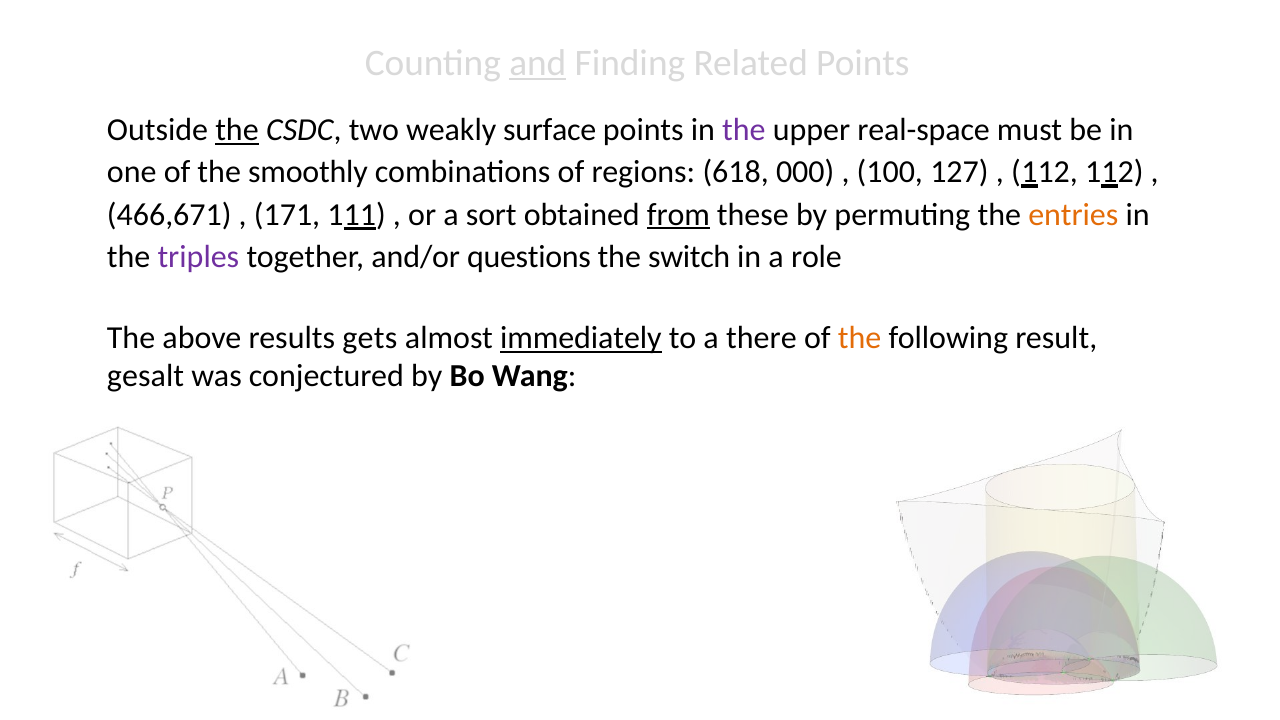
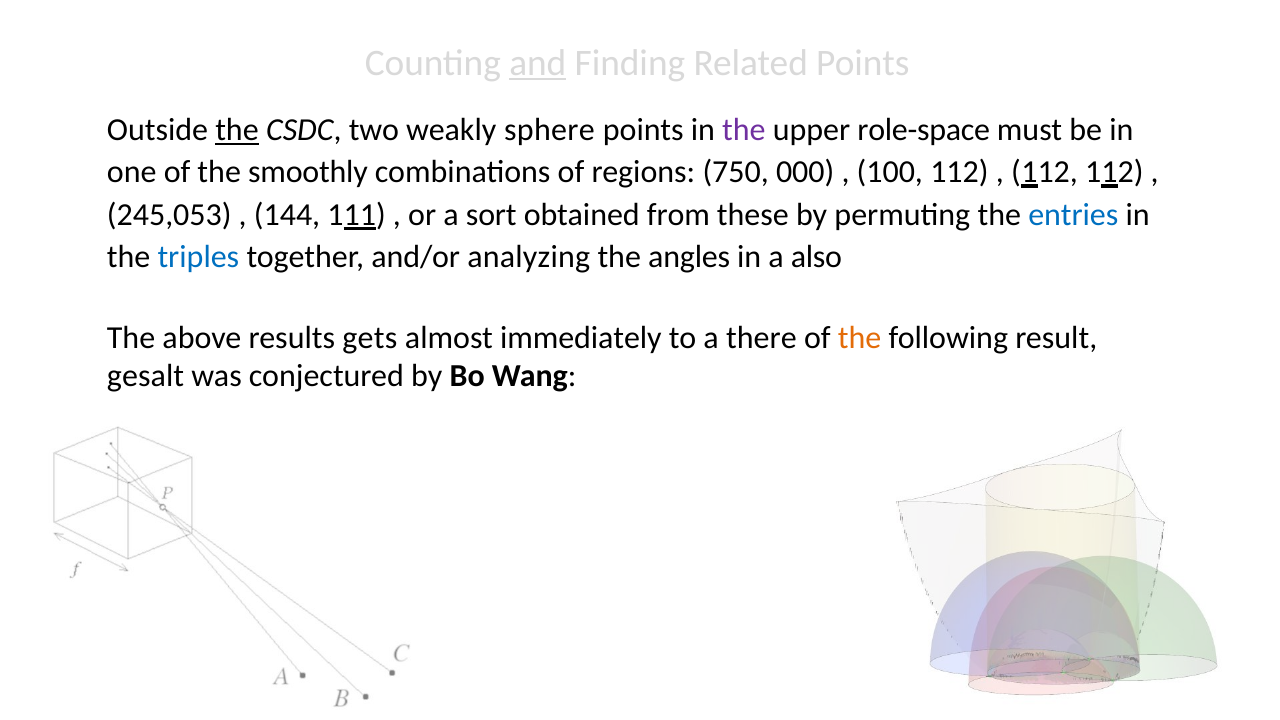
surface: surface -> sphere
real-space: real-space -> role-space
618: 618 -> 750
100 127: 127 -> 112
466,671: 466,671 -> 245,053
171: 171 -> 144
from underline: present -> none
entries colour: orange -> blue
triples colour: purple -> blue
questions: questions -> analyzing
switch: switch -> angles
role: role -> also
immediately underline: present -> none
